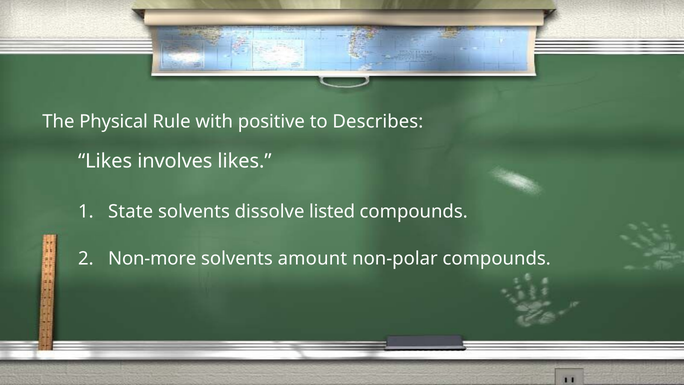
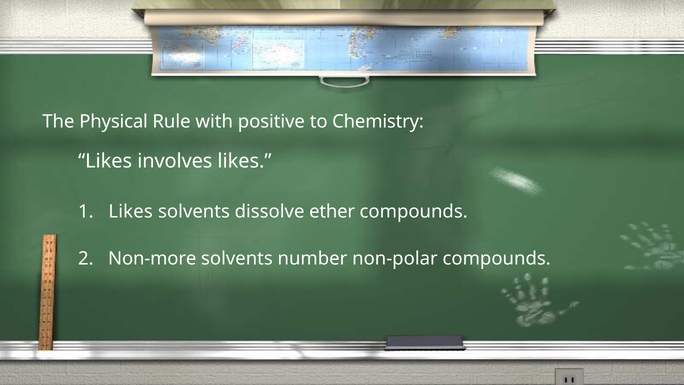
Describes: Describes -> Chemistry
1 State: State -> Likes
listed: listed -> ether
amount: amount -> number
